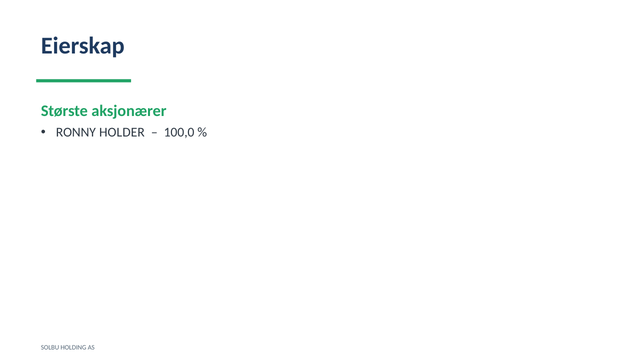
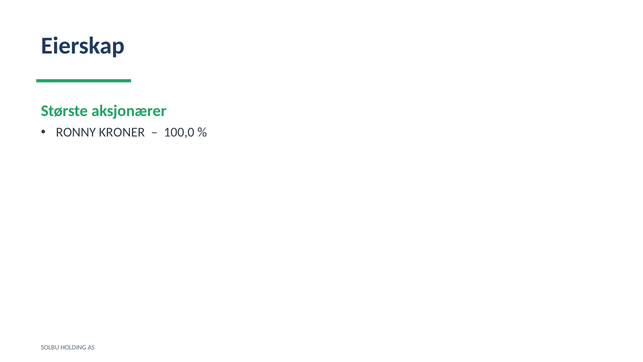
HOLDER: HOLDER -> KRONER
